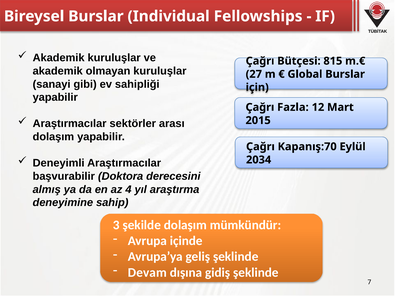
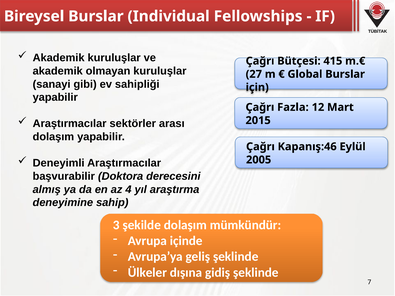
815: 815 -> 415
Kapanış:70: Kapanış:70 -> Kapanış:46
2034: 2034 -> 2005
Devam: Devam -> Ülkeler
